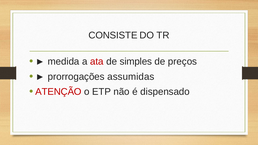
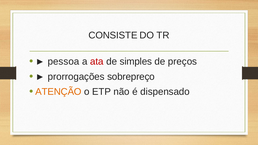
medida: medida -> pessoa
assumidas: assumidas -> sobrepreço
ATENÇÃO colour: red -> orange
